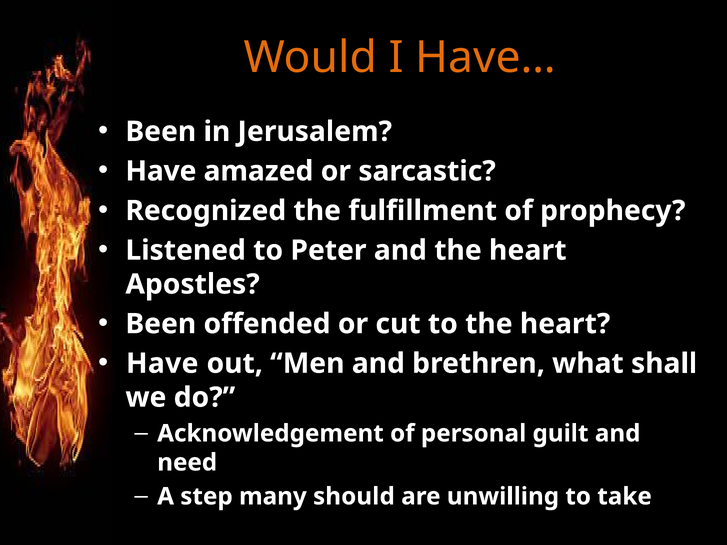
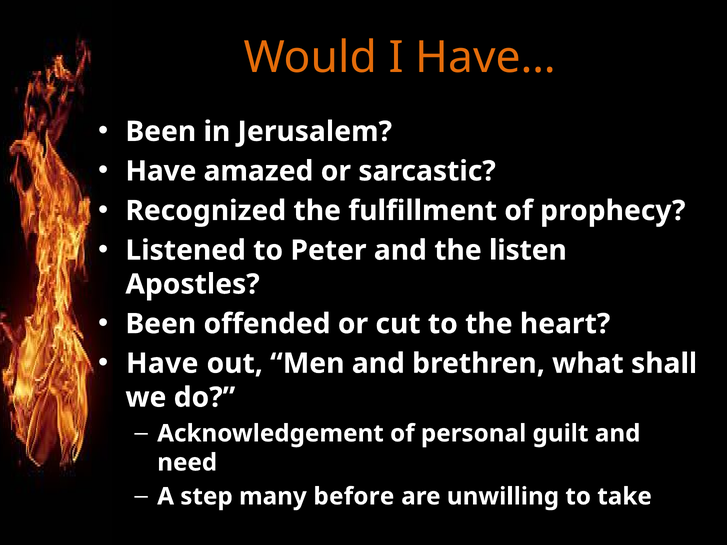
and the heart: heart -> listen
should: should -> before
